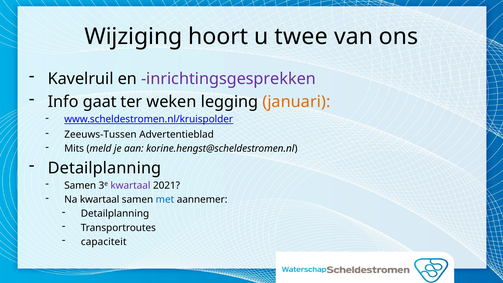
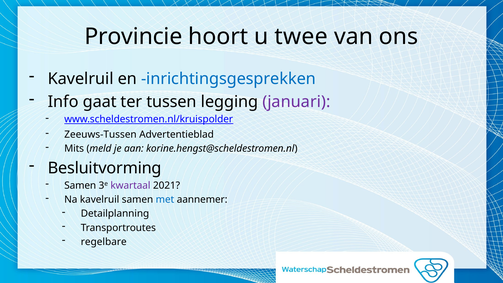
Wijziging: Wijziging -> Provincie
inrichtingsgesprekken colour: purple -> blue
weken: weken -> tussen
januari colour: orange -> purple
Detailplanning at (105, 168): Detailplanning -> Besluitvorming
Na kwartaal: kwartaal -> kavelruil
capaciteit: capaciteit -> regelbare
